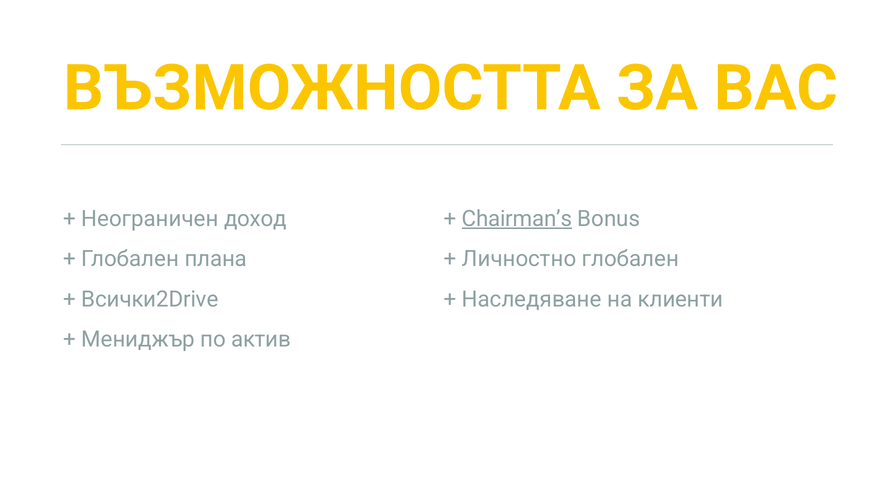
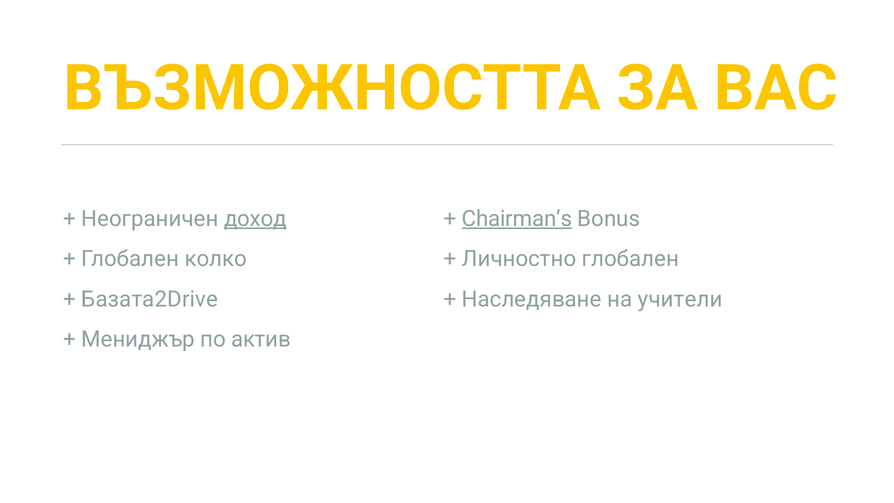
доход underline: none -> present
плана: плана -> колко
Всички2Drive: Всички2Drive -> Базата2Drive
клиенти: клиенти -> учители
